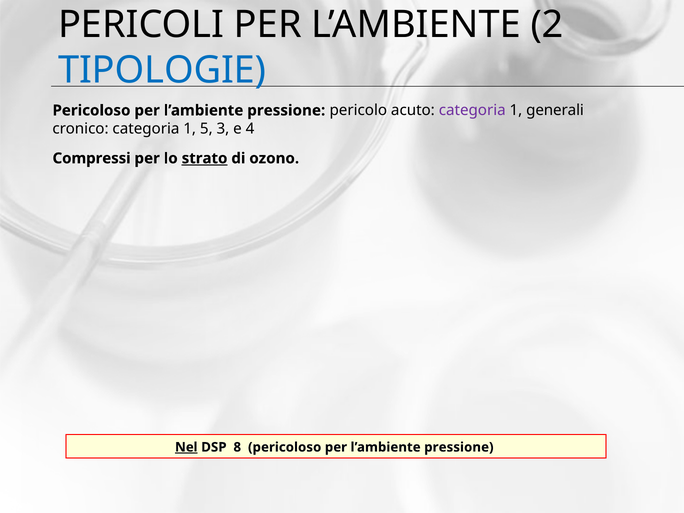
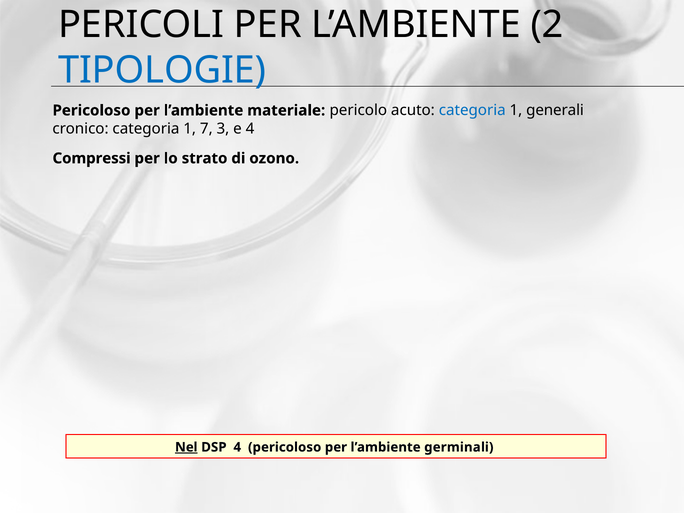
pressione at (286, 110): pressione -> materiale
categoria at (472, 110) colour: purple -> blue
5: 5 -> 7
strato underline: present -> none
DSP 8: 8 -> 4
pressione at (459, 447): pressione -> germinali
